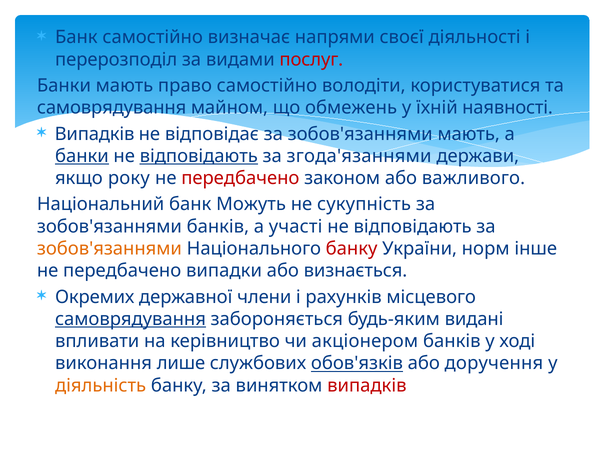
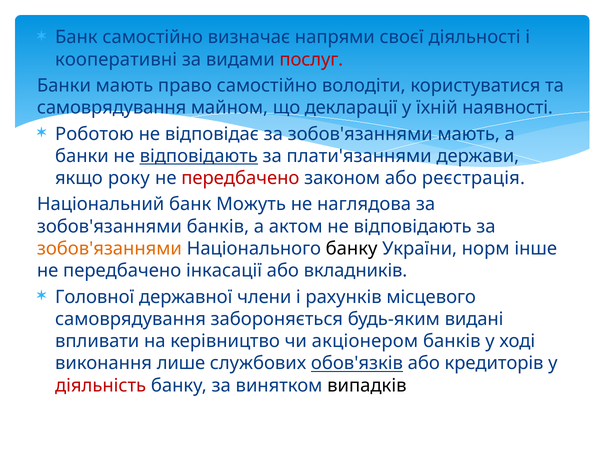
перерозподіл: перерозподіл -> кооперативні
обмежень: обмежень -> декларації
Випадків at (95, 134): Випадків -> Роботою
банки at (82, 156) underline: present -> none
згода'язаннями: згода'язаннями -> плати'язаннями
важливого: важливого -> реєстрація
сукупність: сукупність -> наглядова
участі: участі -> актом
банку at (352, 249) colour: red -> black
випадки: випадки -> інкасації
визнається: визнається -> вкладників
Окремих: Окремих -> Головної
самоврядування at (130, 319) underline: present -> none
доручення: доручення -> кредиторів
діяльність colour: orange -> red
випадків at (367, 386) colour: red -> black
